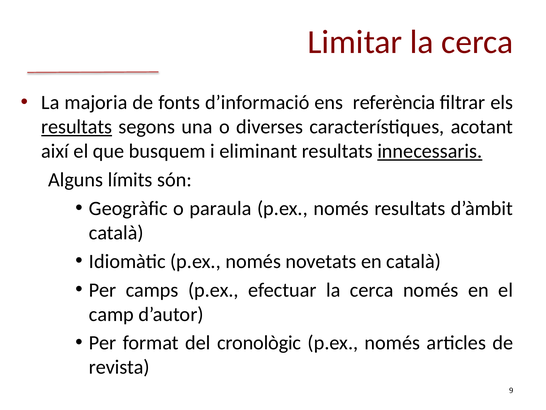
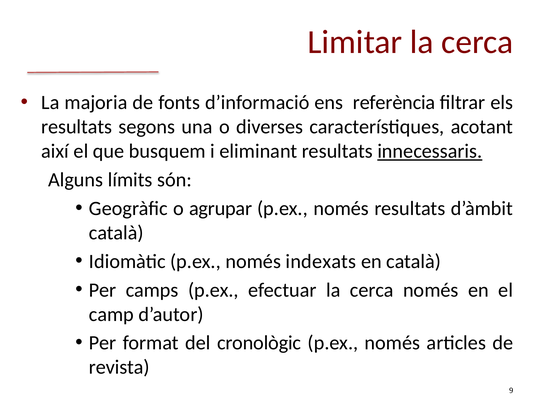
resultats at (77, 127) underline: present -> none
paraula: paraula -> agrupar
novetats: novetats -> indexats
